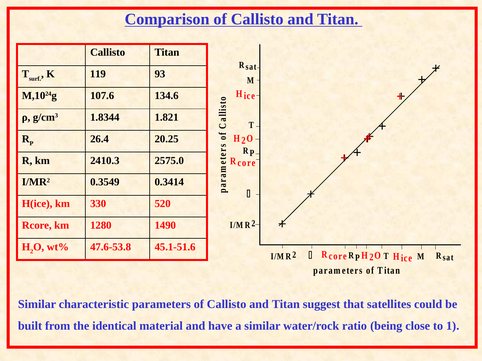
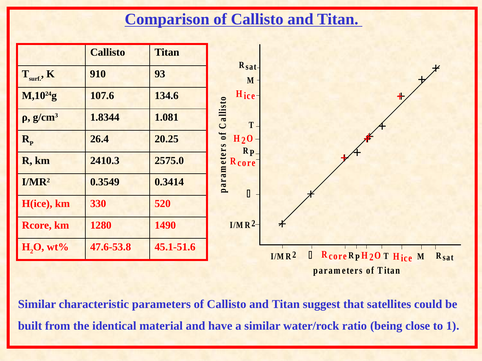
119: 119 -> 910
1.821: 1.821 -> 1.081
